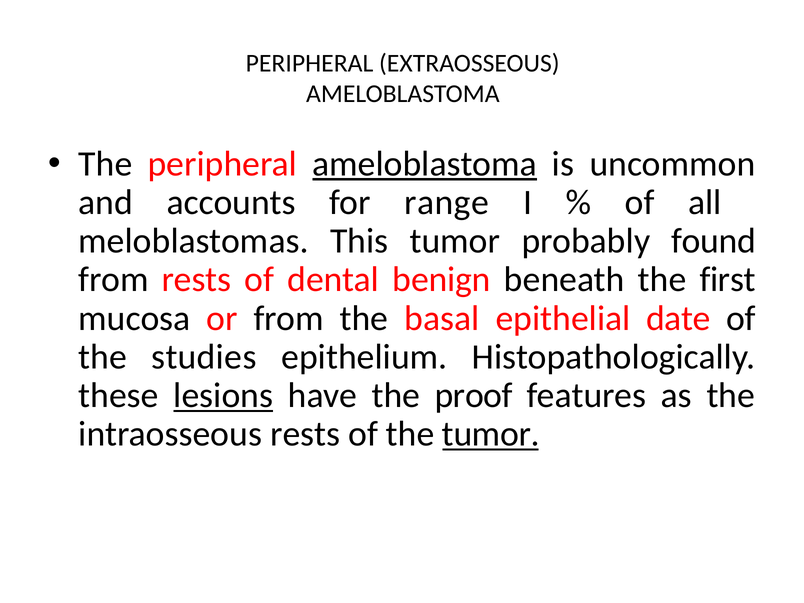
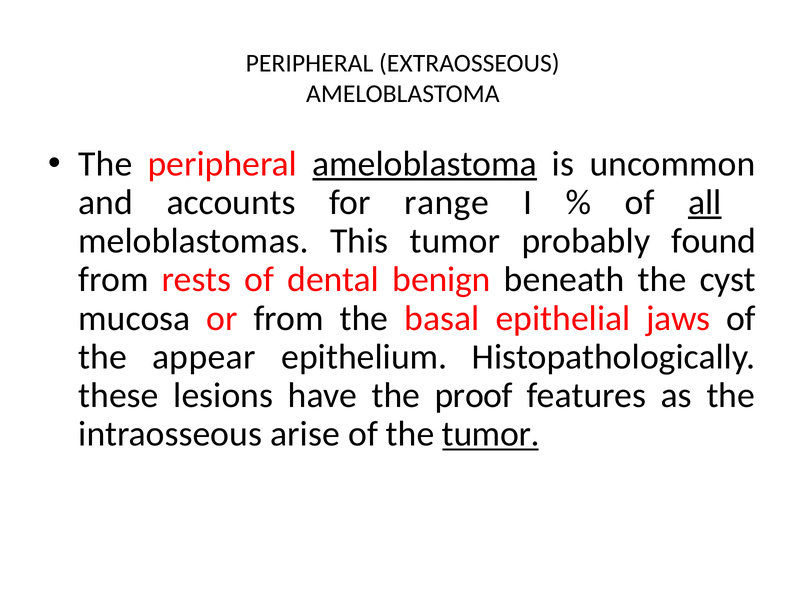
all underline: none -> present
first: first -> cyst
date: date -> jaws
studies: studies -> appear
lesions underline: present -> none
intraosseous rests: rests -> arise
